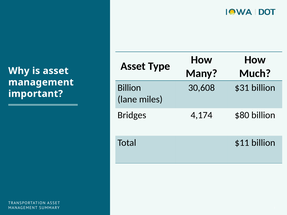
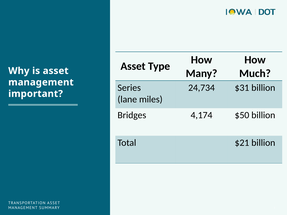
Billion at (129, 88): Billion -> Series
30,608: 30,608 -> 24,734
$80: $80 -> $50
$11: $11 -> $21
